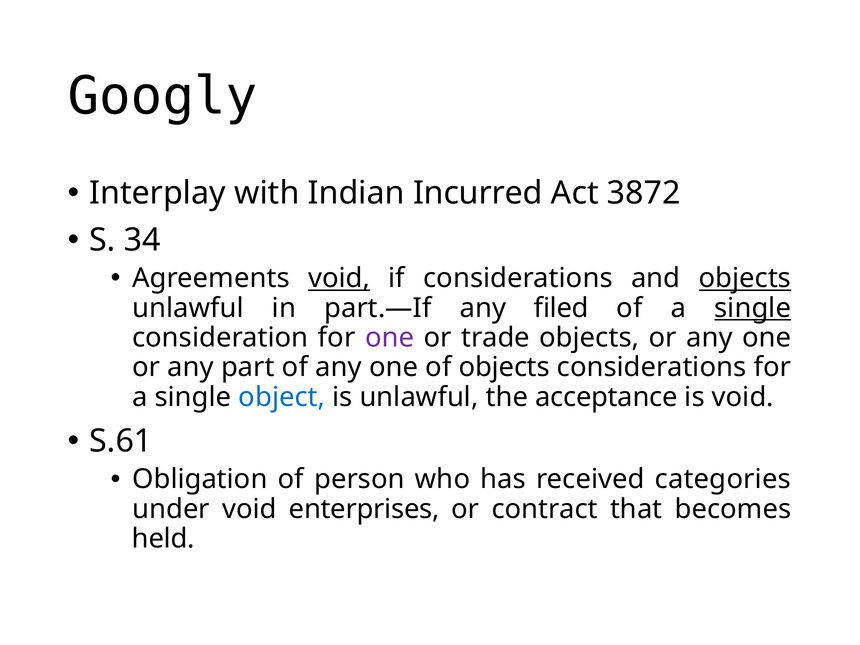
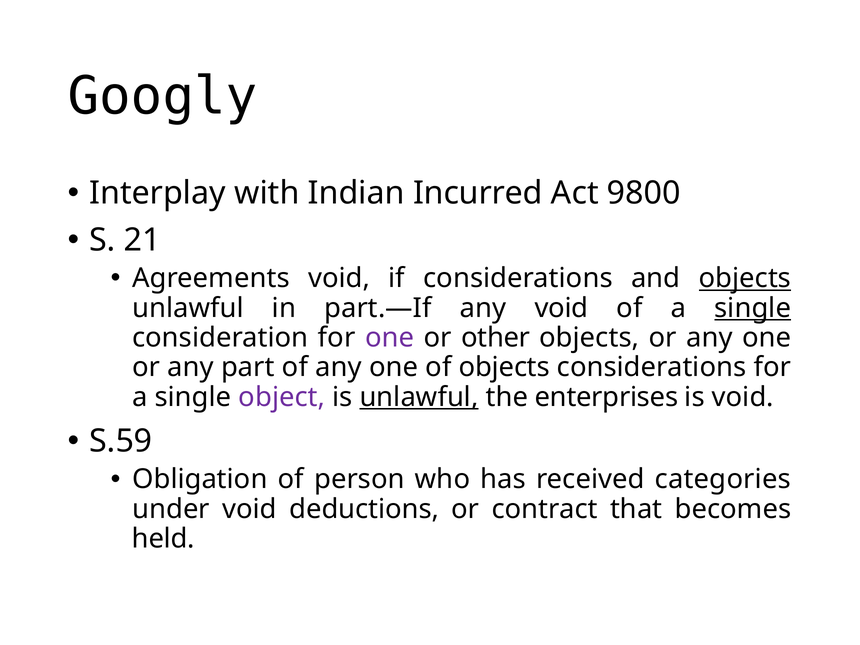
3872: 3872 -> 9800
34: 34 -> 21
void at (339, 278) underline: present -> none
any filed: filed -> void
trade: trade -> other
object colour: blue -> purple
unlawful at (419, 397) underline: none -> present
acceptance: acceptance -> enterprises
S.61: S.61 -> S.59
enterprises: enterprises -> deductions
